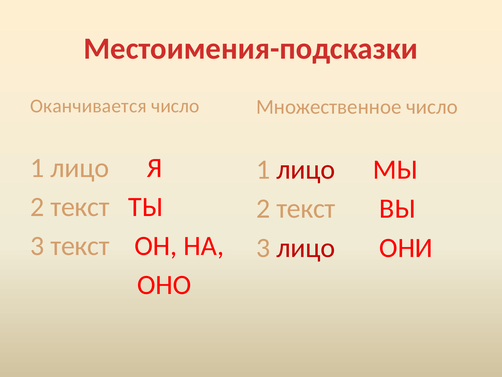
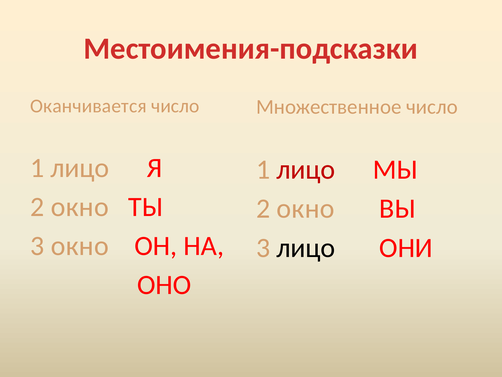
текст at (80, 207): текст -> окно
текст at (306, 208): текст -> окно
3 текст: текст -> окно
лицо at (306, 247) colour: red -> black
